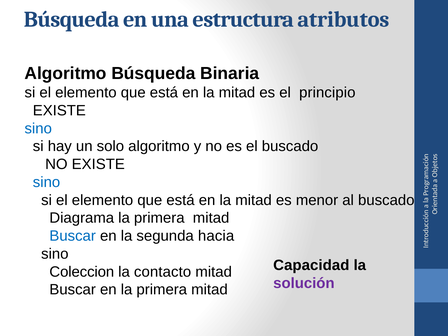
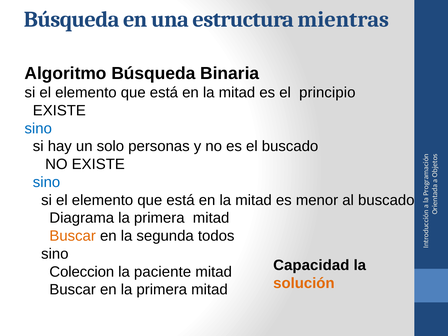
atributos: atributos -> mientras
solo algoritmo: algoritmo -> personas
Buscar at (73, 236) colour: blue -> orange
hacia: hacia -> todos
contacto: contacto -> paciente
solución colour: purple -> orange
